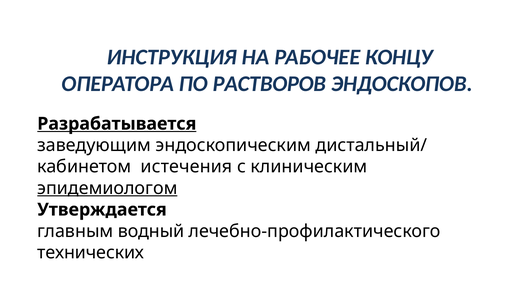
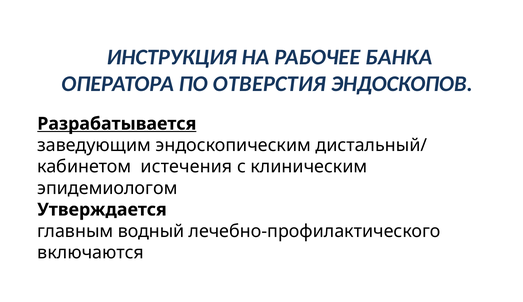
КОНЦУ: КОНЦУ -> БАНКА
РАСТВОРОВ: РАСТВОРОВ -> ОТВЕРСТИЯ
эпидемиологом underline: present -> none
технических: технических -> включаются
